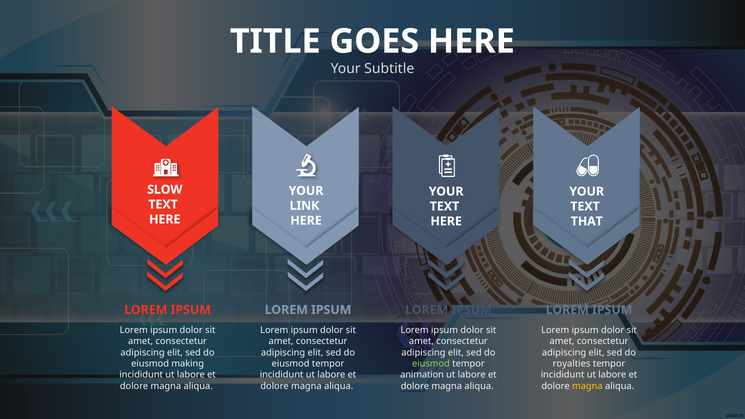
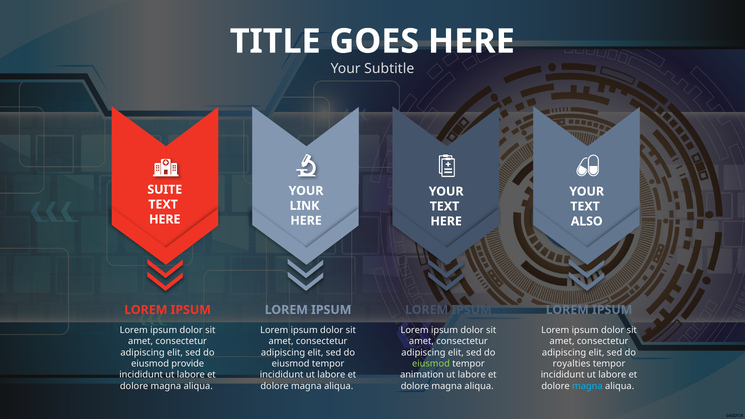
SLOW: SLOW -> SUITE
THAT: THAT -> ALSO
making: making -> provide
magna at (587, 386) colour: yellow -> light blue
